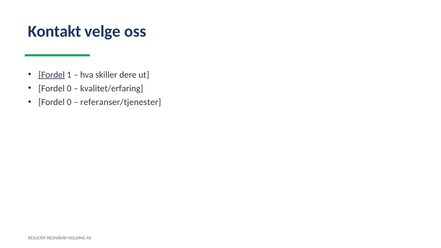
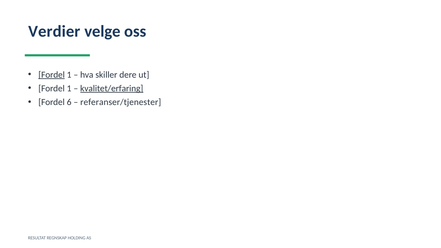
Kontakt: Kontakt -> Verdier
0 at (69, 88): 0 -> 1
kvalitet/erfaring underline: none -> present
0 at (69, 102): 0 -> 6
